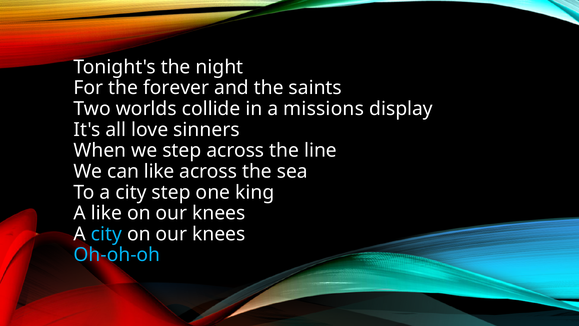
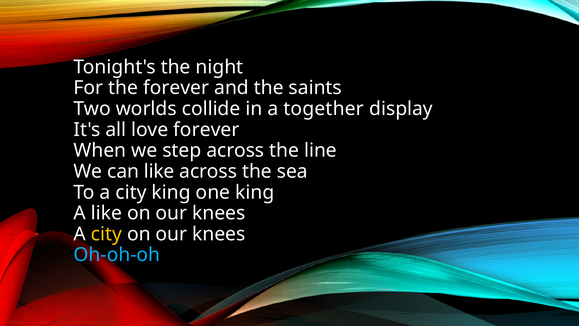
missions: missions -> together
love sinners: sinners -> forever
city step: step -> king
city at (106, 234) colour: light blue -> yellow
